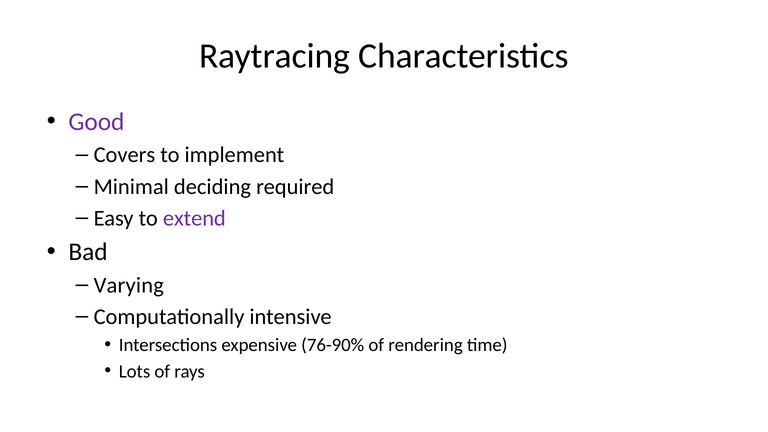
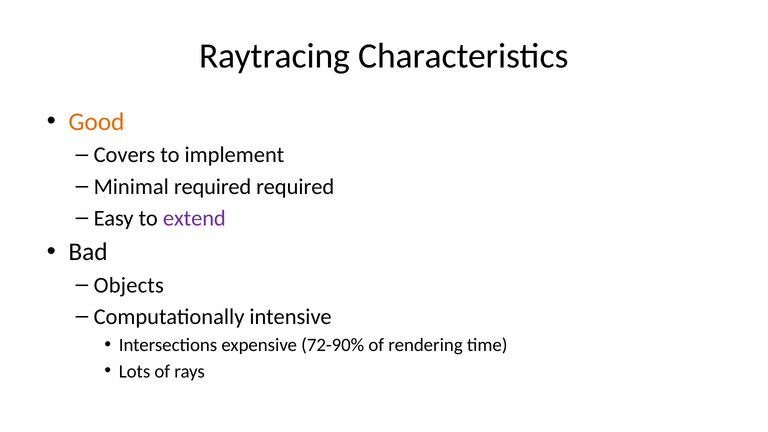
Good colour: purple -> orange
Minimal deciding: deciding -> required
Varying: Varying -> Objects
76-90%: 76-90% -> 72-90%
